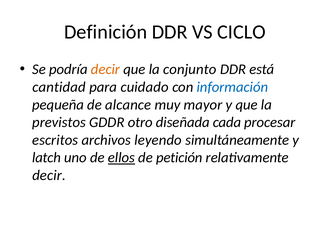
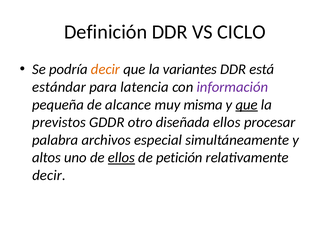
conjunto: conjunto -> variantes
cantidad: cantidad -> estándar
cuidado: cuidado -> latencia
información colour: blue -> purple
mayor: mayor -> misma
que at (247, 104) underline: none -> present
diseñada cada: cada -> ellos
escritos: escritos -> palabra
leyendo: leyendo -> especial
latch: latch -> altos
